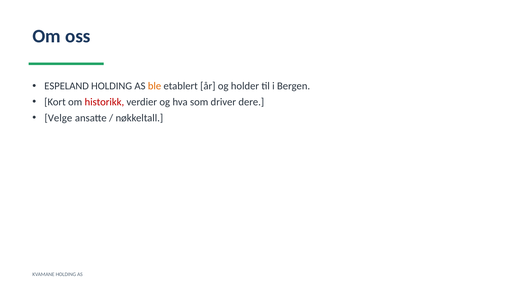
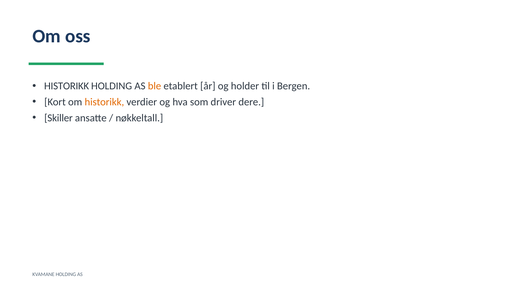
ESPELAND at (67, 86): ESPELAND -> HISTORIKK
historikk at (104, 102) colour: red -> orange
Velge: Velge -> Skiller
